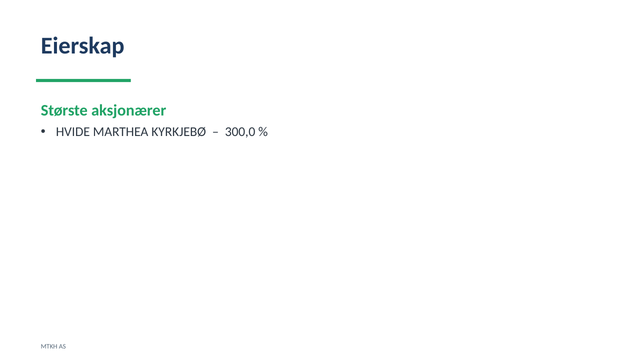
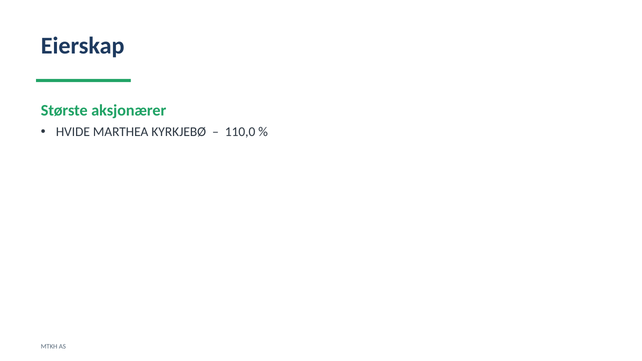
300,0: 300,0 -> 110,0
